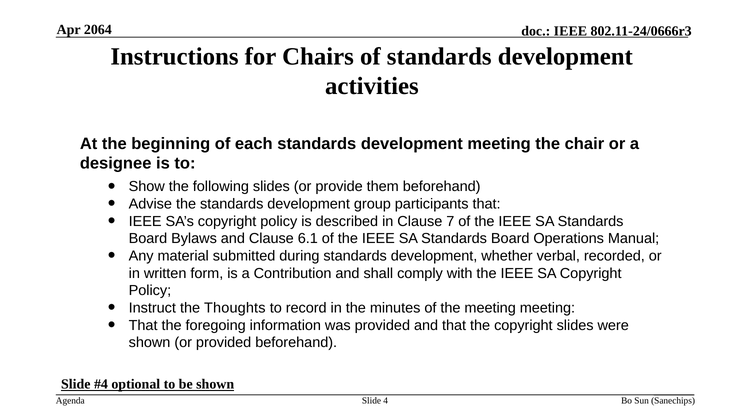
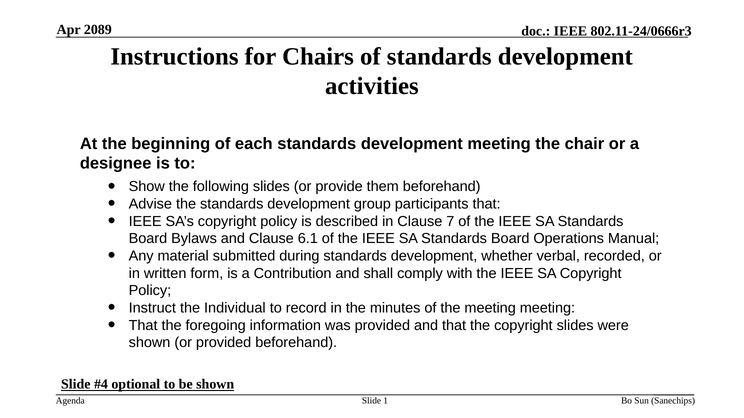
2064: 2064 -> 2089
Thoughts: Thoughts -> Individual
4: 4 -> 1
